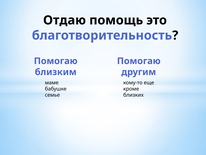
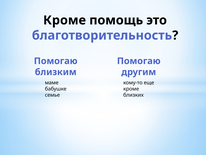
Отдаю at (65, 20): Отдаю -> Кроме
